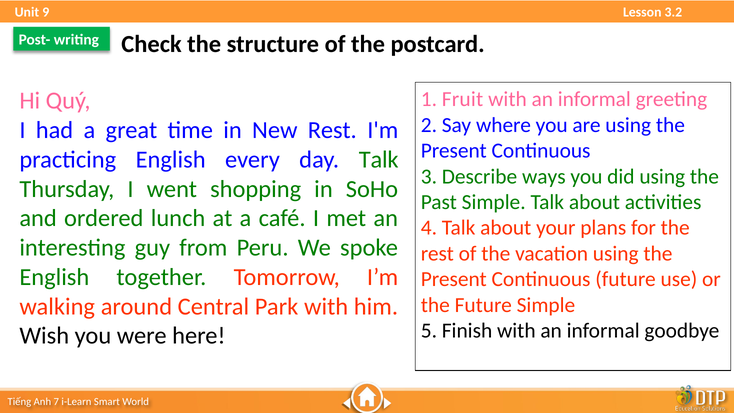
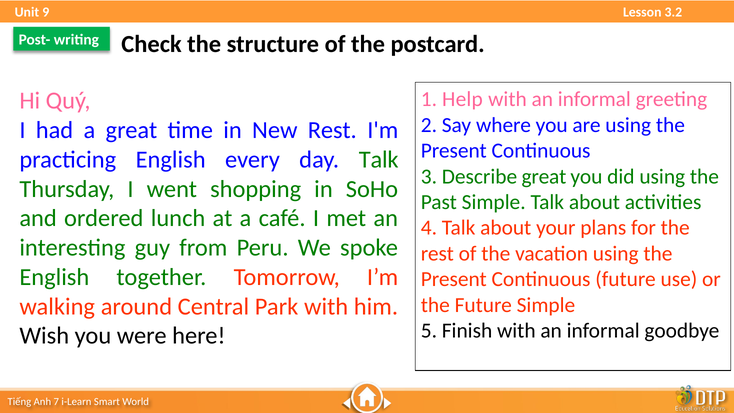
Fruit: Fruit -> Help
Describe ways: ways -> great
